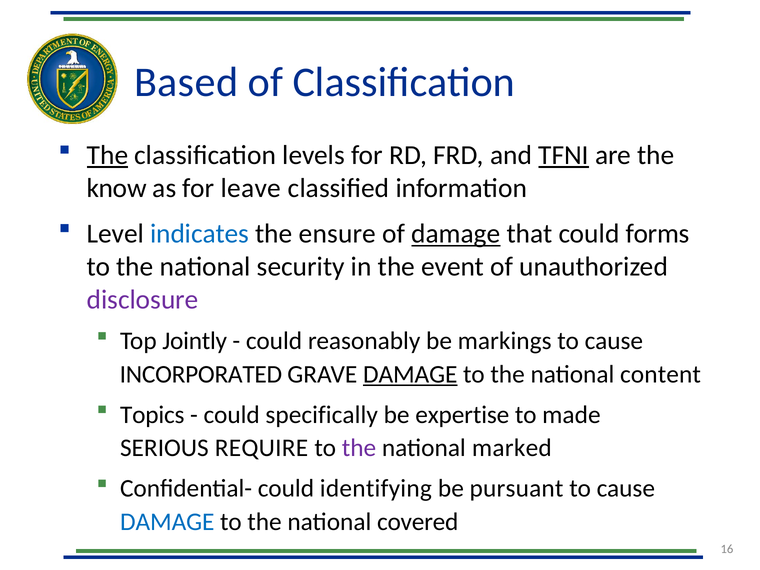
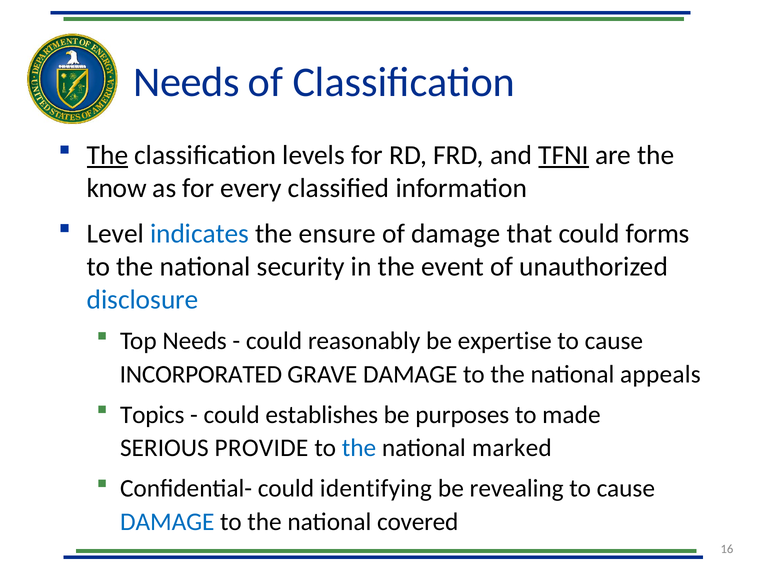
Based at (186, 82): Based -> Needs
leave: leave -> every
damage at (456, 234) underline: present -> none
disclosure colour: purple -> blue
Top Jointly: Jointly -> Needs
markings: markings -> expertise
DAMAGE at (410, 374) underline: present -> none
content: content -> appeals
specifically: specifically -> establishes
expertise: expertise -> purposes
REQUIRE: REQUIRE -> PROVIDE
the at (359, 448) colour: purple -> blue
pursuant: pursuant -> revealing
